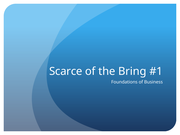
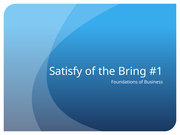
Scarce: Scarce -> Satisfy
